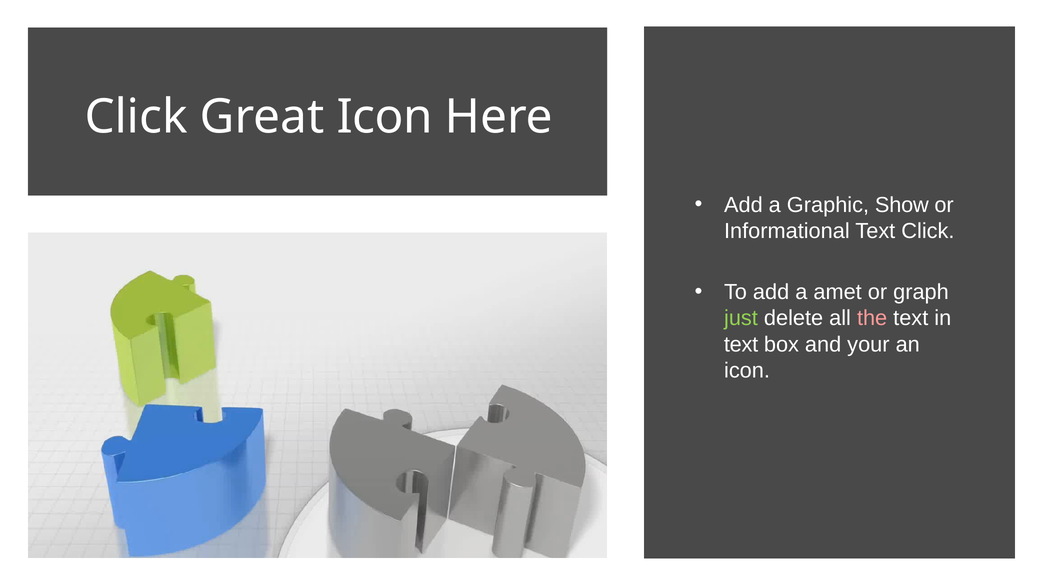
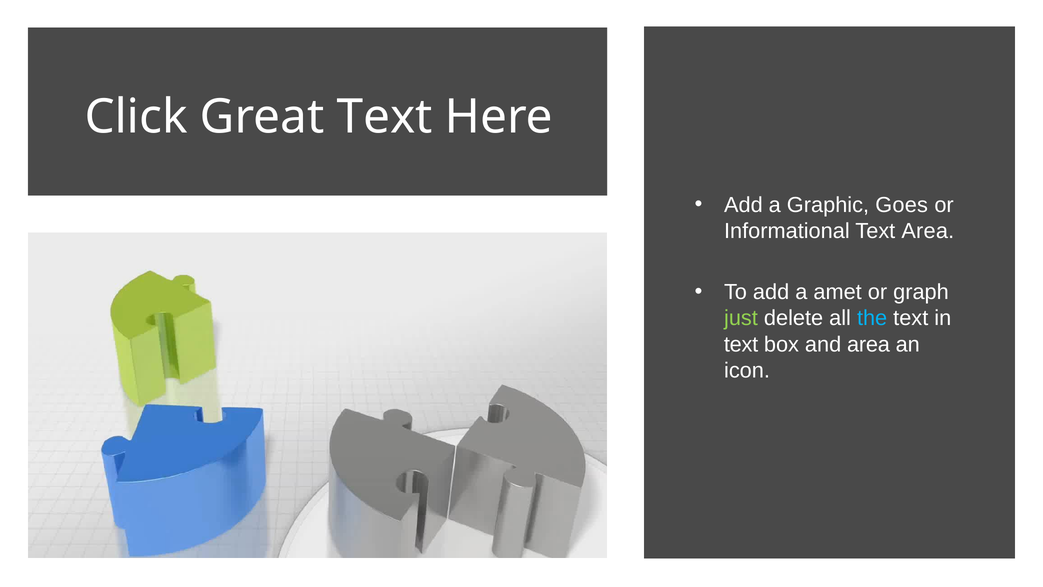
Great Icon: Icon -> Text
Show: Show -> Goes
Text Click: Click -> Area
the colour: pink -> light blue
and your: your -> area
